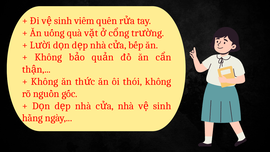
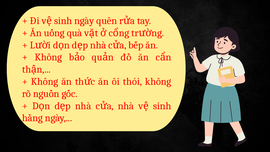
sinh viêm: viêm -> ngày
